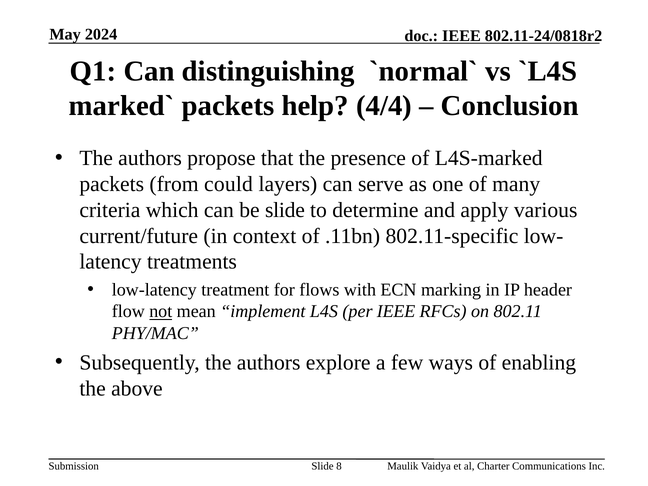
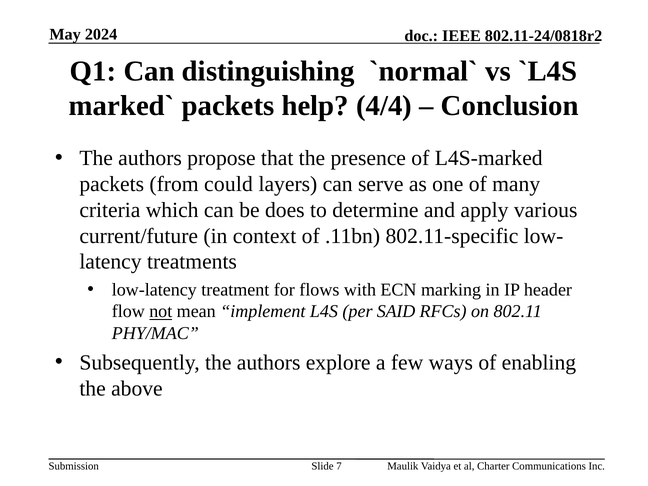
be slide: slide -> does
per IEEE: IEEE -> SAID
8: 8 -> 7
